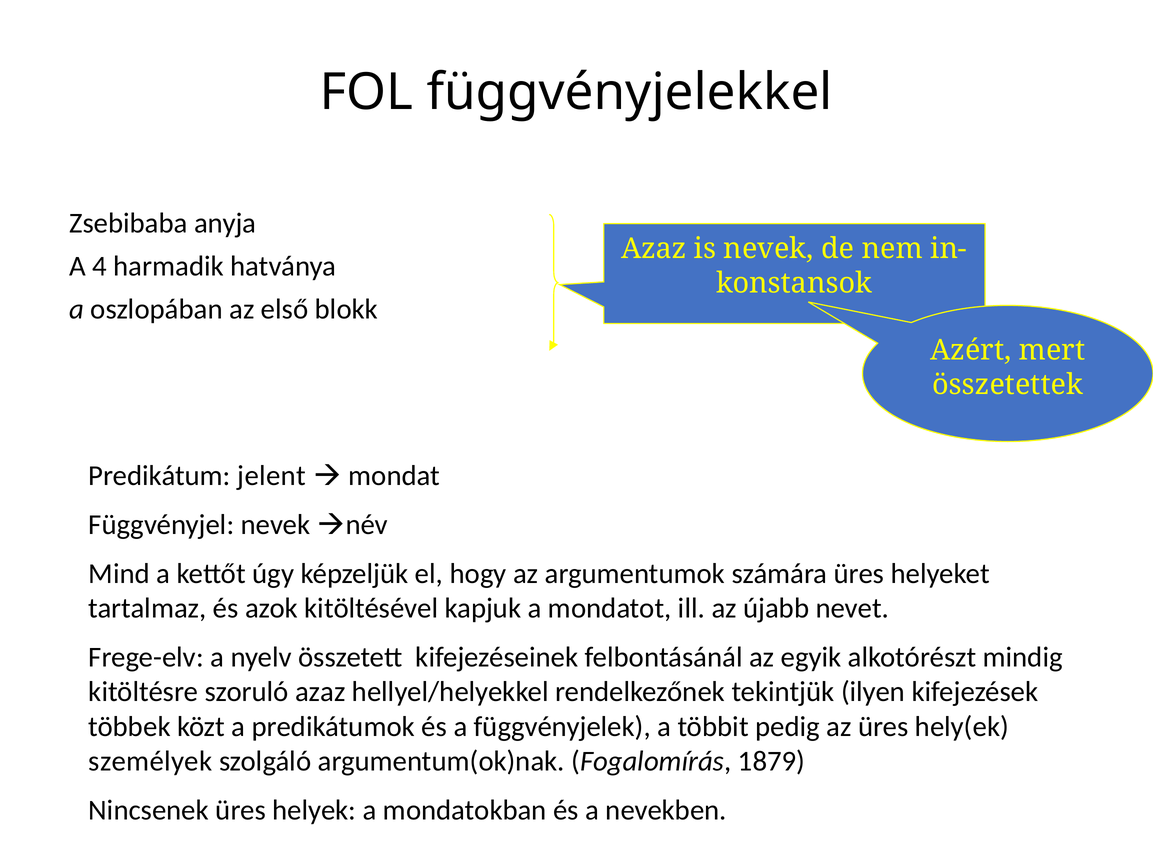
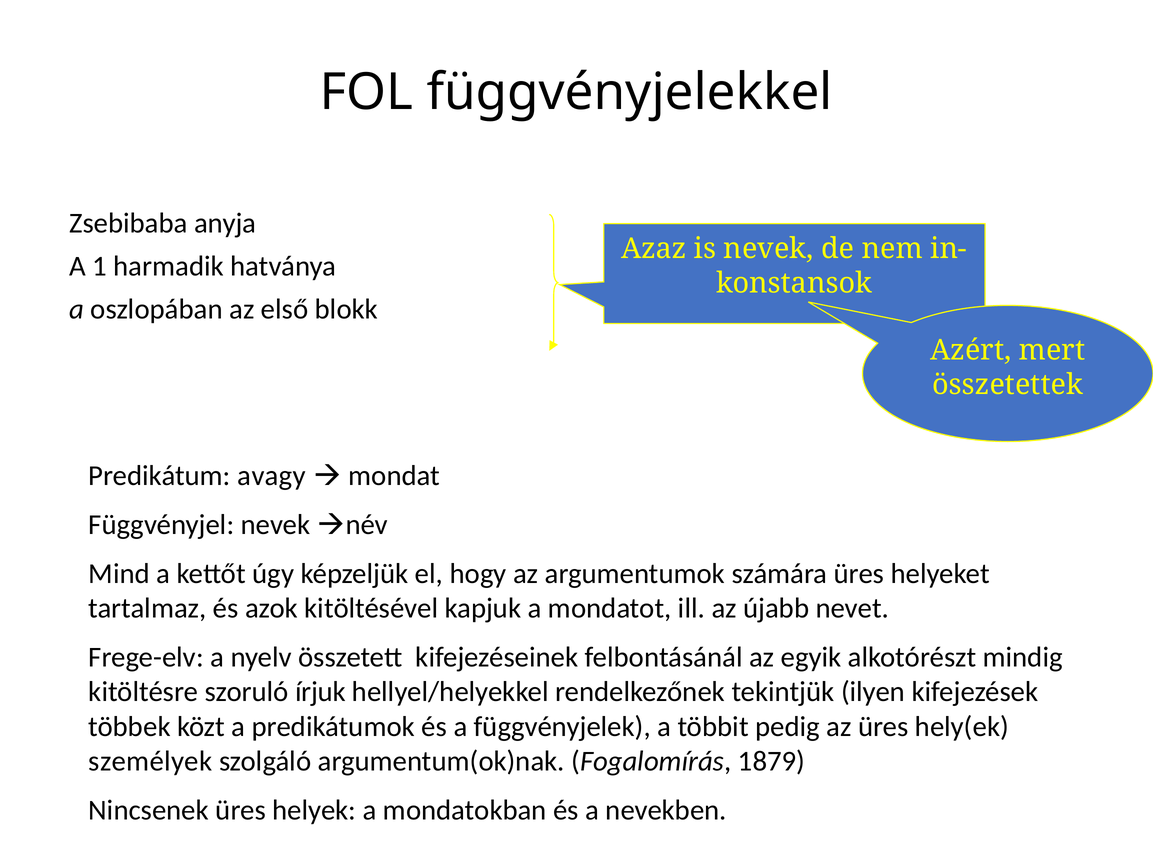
4: 4 -> 1
jelent: jelent -> avagy
szoruló azaz: azaz -> írjuk
